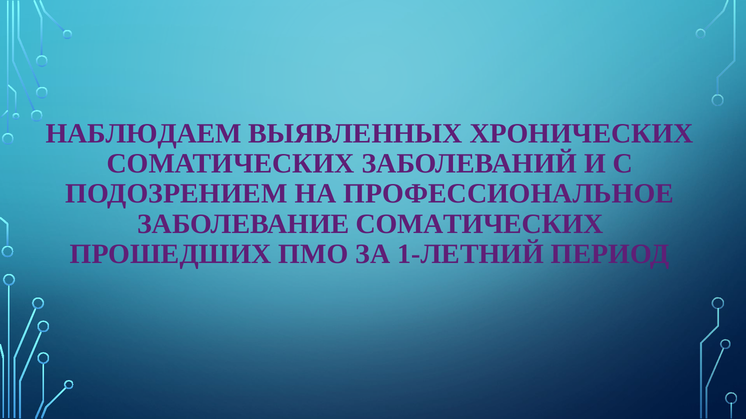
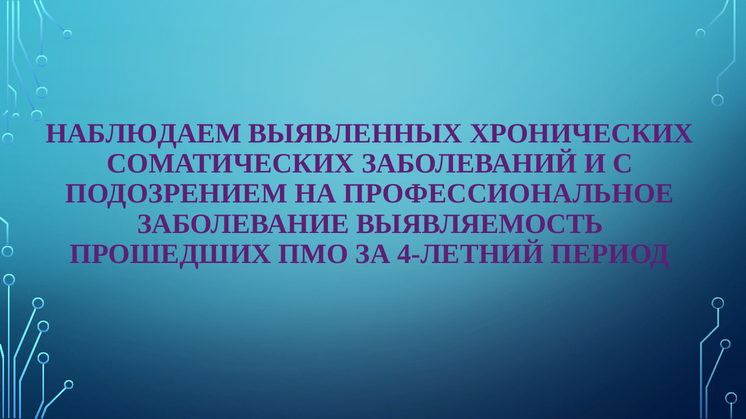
ЗАБОЛЕВАНИЕ СОМАТИЧЕСКИХ: СОМАТИЧЕСКИХ -> ВЫЯВЛЯЕМОСТЬ
1-ЛЕТНИЙ: 1-ЛЕТНИЙ -> 4-ЛЕТНИЙ
